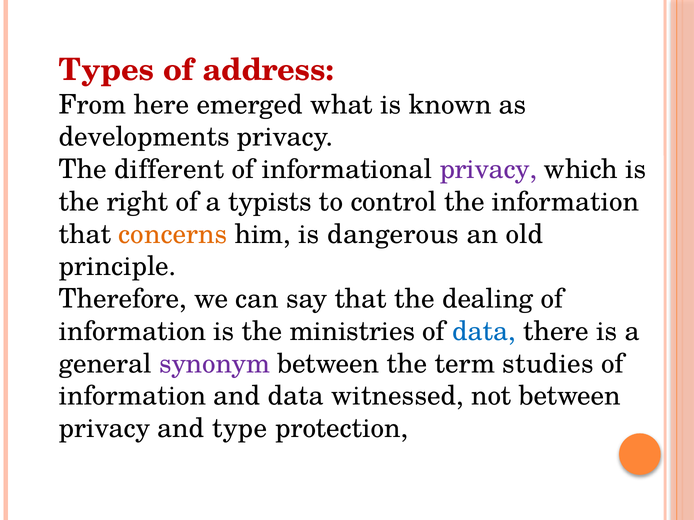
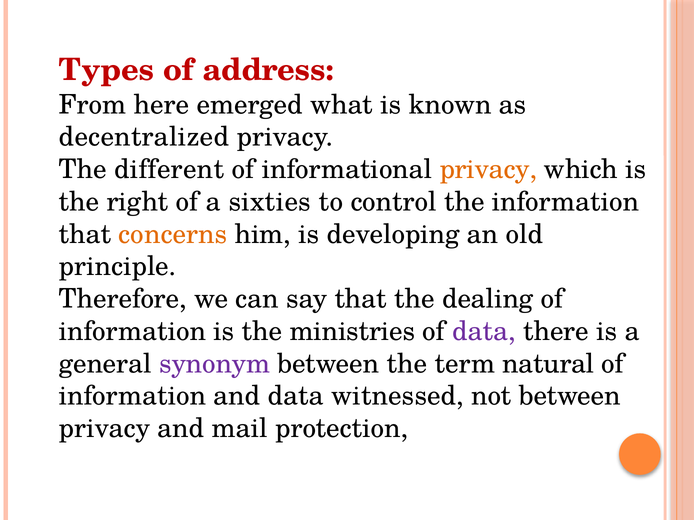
developments: developments -> decentralized
privacy at (488, 170) colour: purple -> orange
typists: typists -> sixties
dangerous: dangerous -> developing
data at (484, 332) colour: blue -> purple
studies: studies -> natural
type: type -> mail
